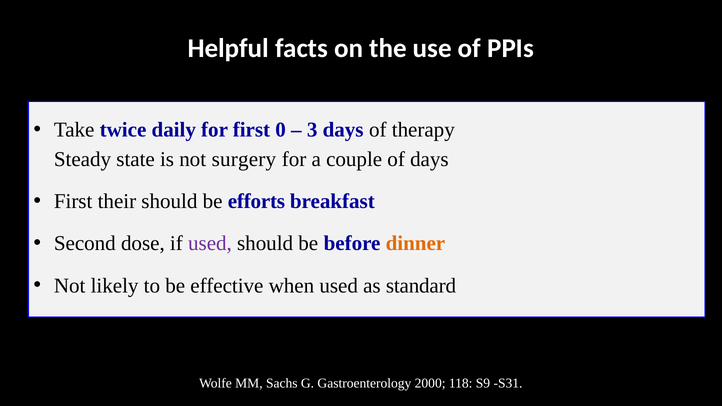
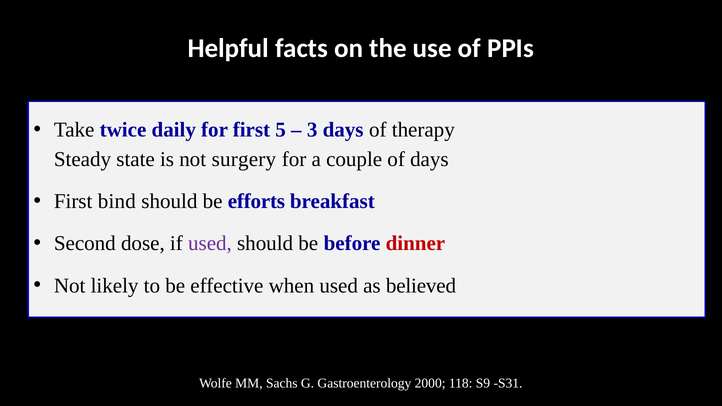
0: 0 -> 5
their: their -> bind
dinner colour: orange -> red
standard: standard -> believed
